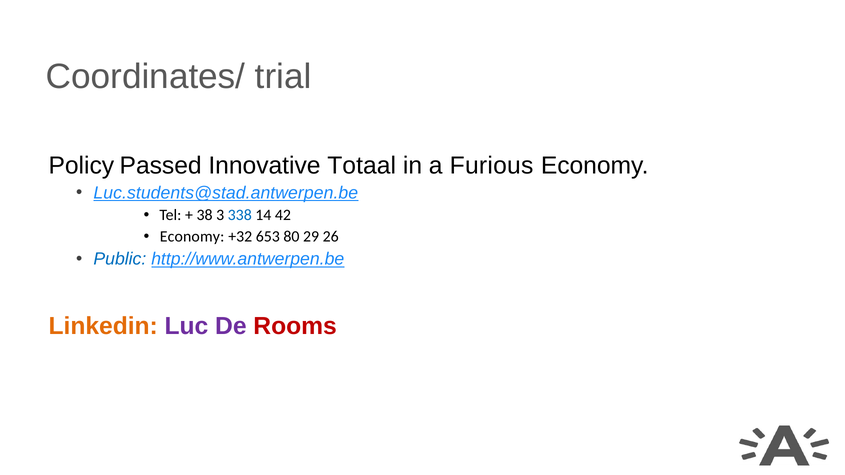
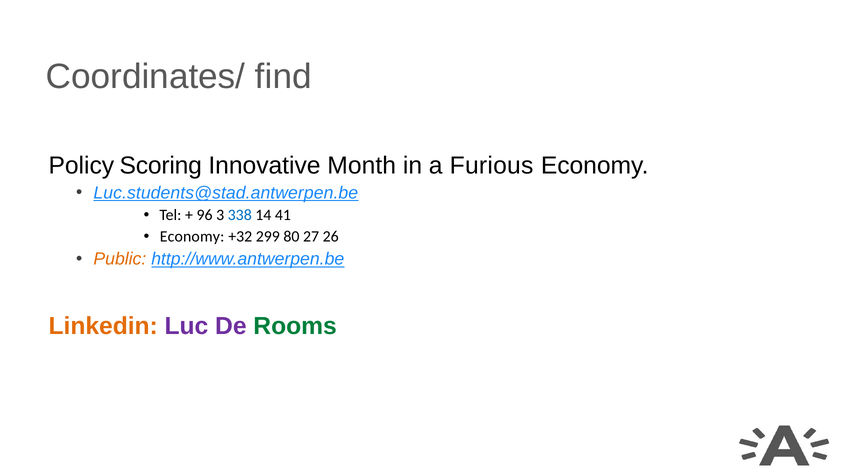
trial: trial -> find
Passed: Passed -> Scoring
Totaal: Totaal -> Month
38: 38 -> 96
42: 42 -> 41
653: 653 -> 299
29: 29 -> 27
Public colour: blue -> orange
Rooms colour: red -> green
